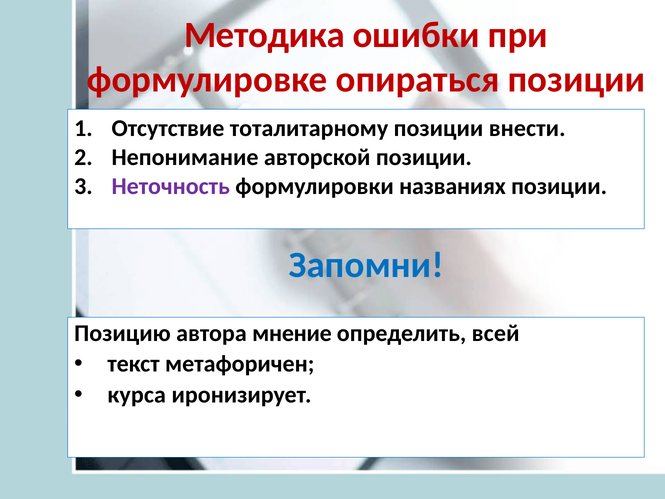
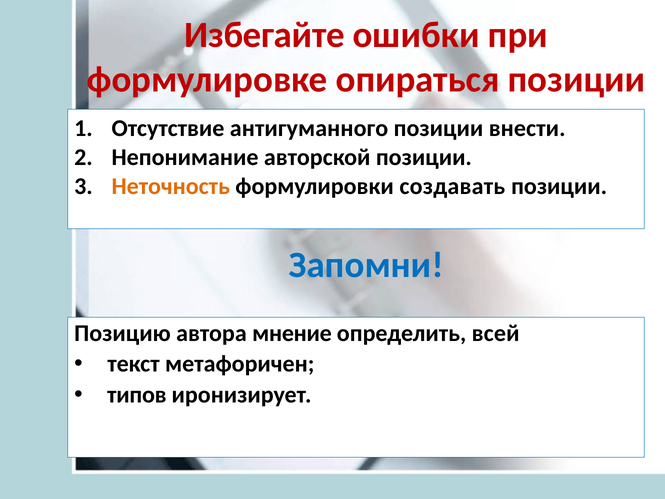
Методика: Методика -> Избегайте
тоталитарному: тоталитарному -> антигуманного
Неточность colour: purple -> orange
названиях: названиях -> создавать
курса: курса -> типов
